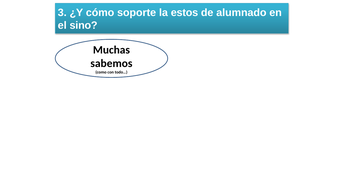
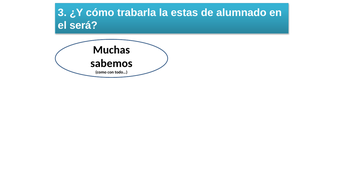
soporte: soporte -> trabarla
estos: estos -> estas
sino: sino -> será
